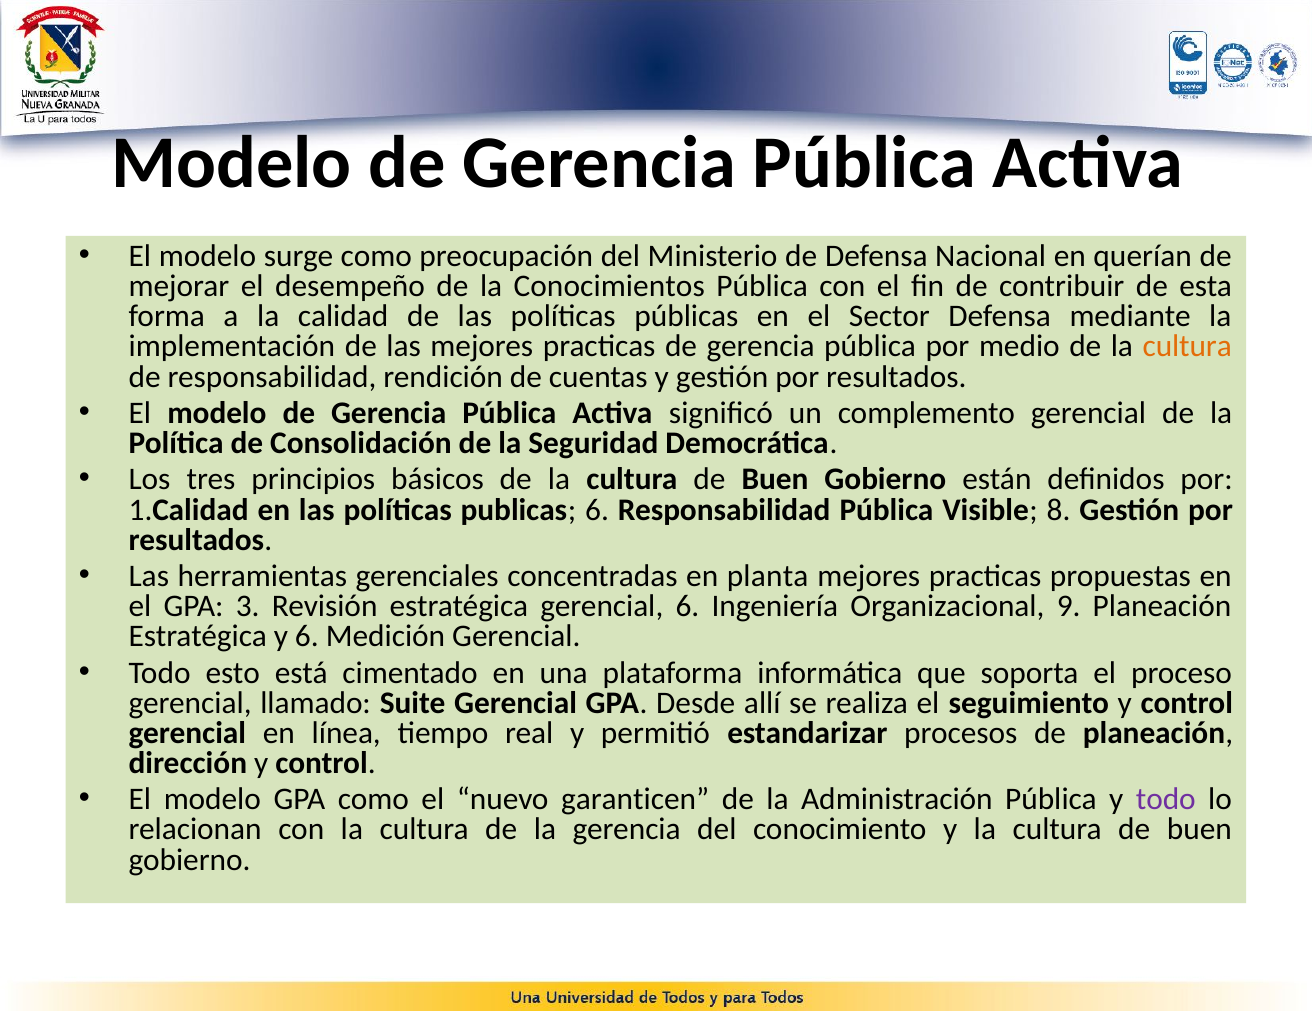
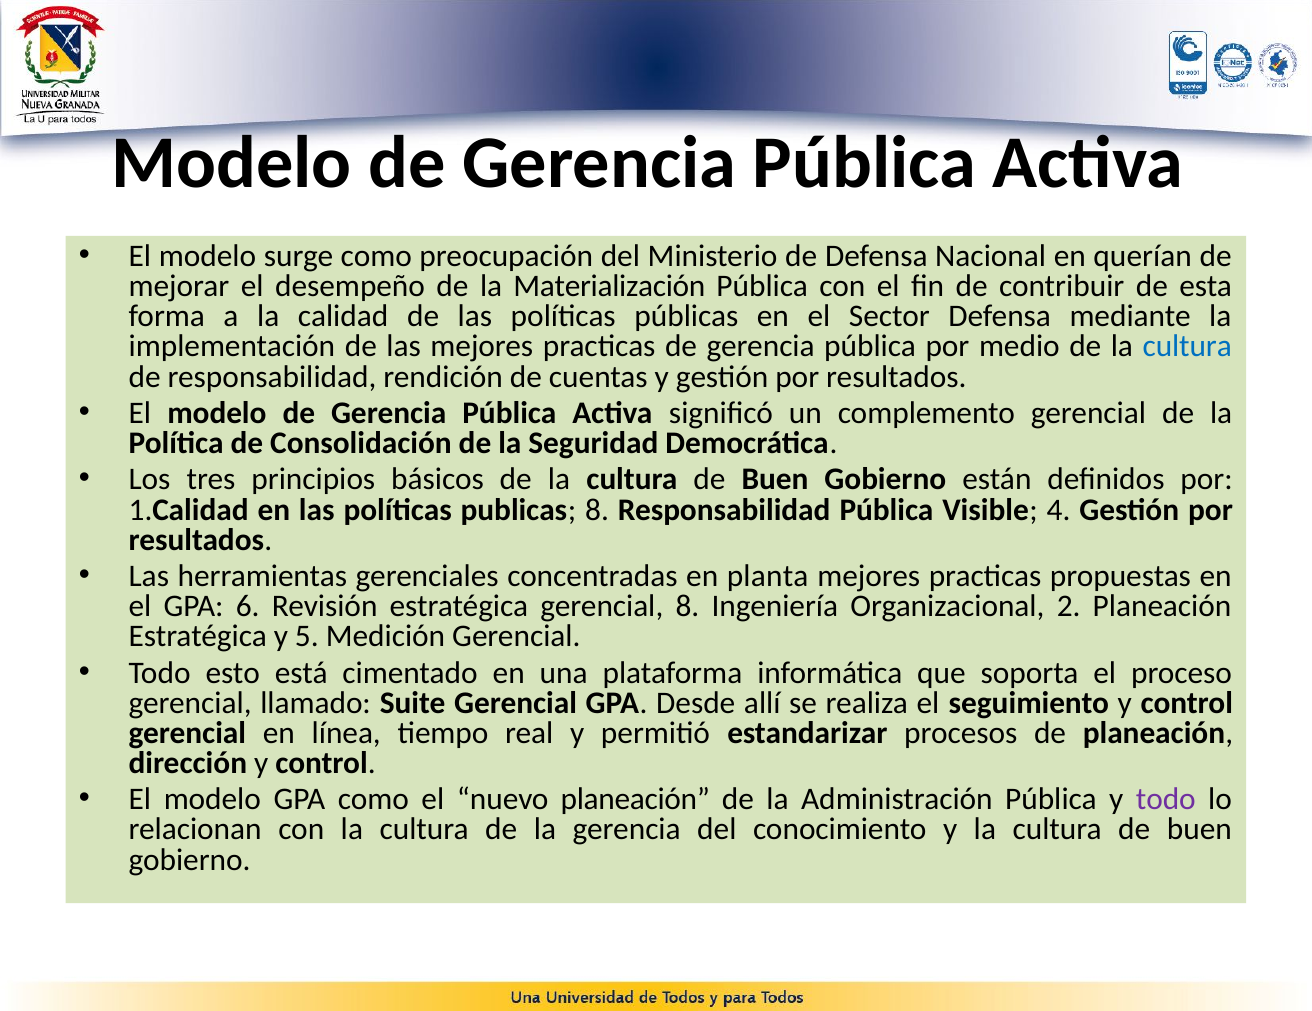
Conocimientos: Conocimientos -> Materialización
cultura at (1187, 347) colour: orange -> blue
publicas 6: 6 -> 8
8: 8 -> 4
3: 3 -> 6
gerencial 6: 6 -> 8
9: 9 -> 2
y 6: 6 -> 5
nuevo garanticen: garanticen -> planeación
